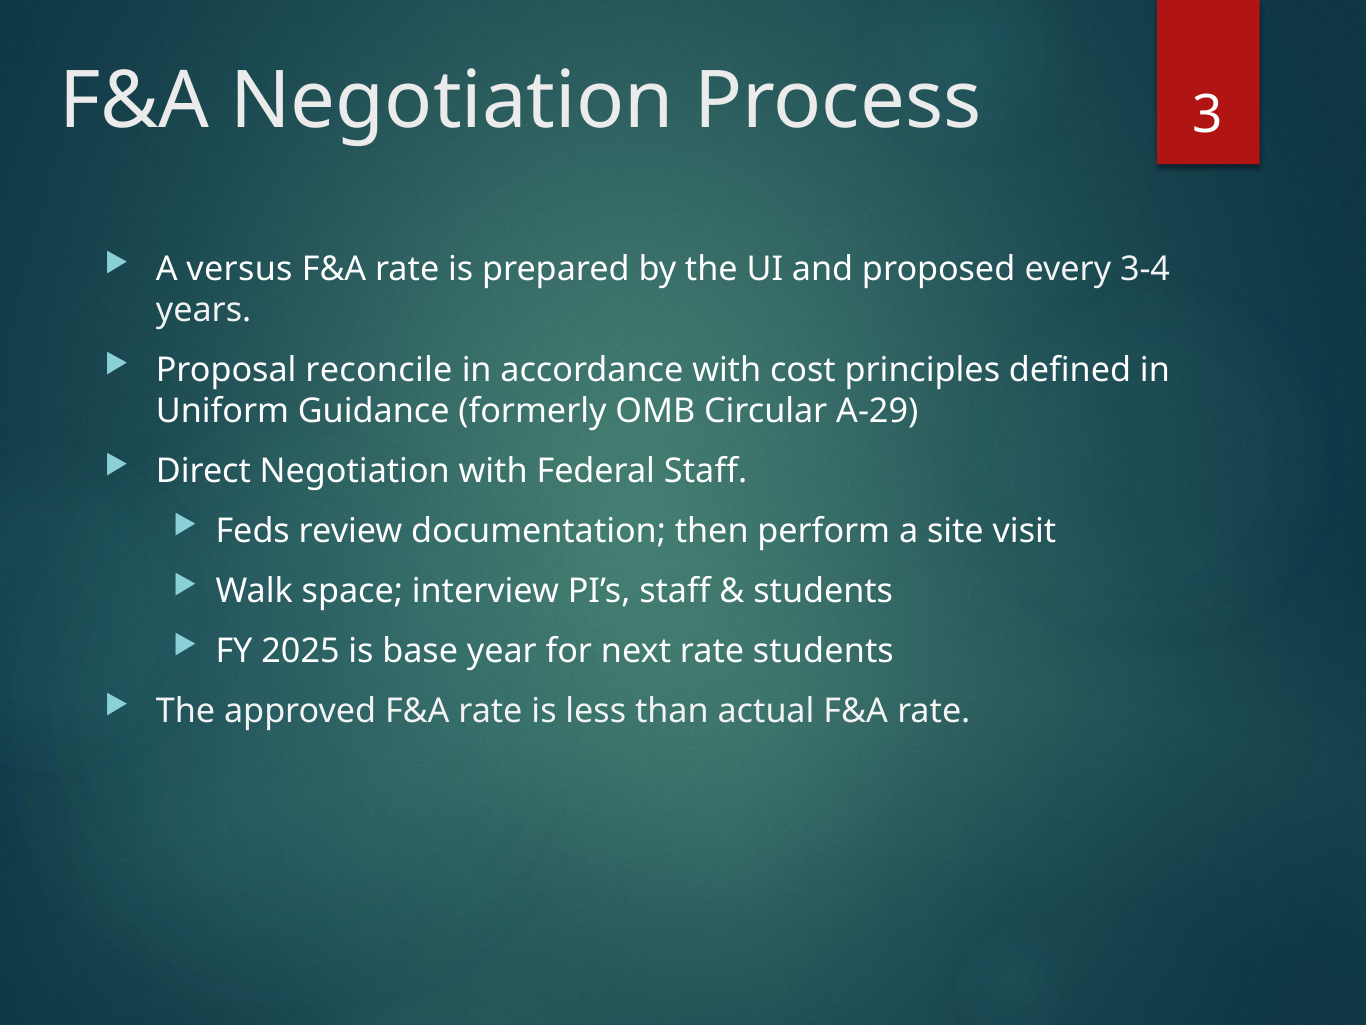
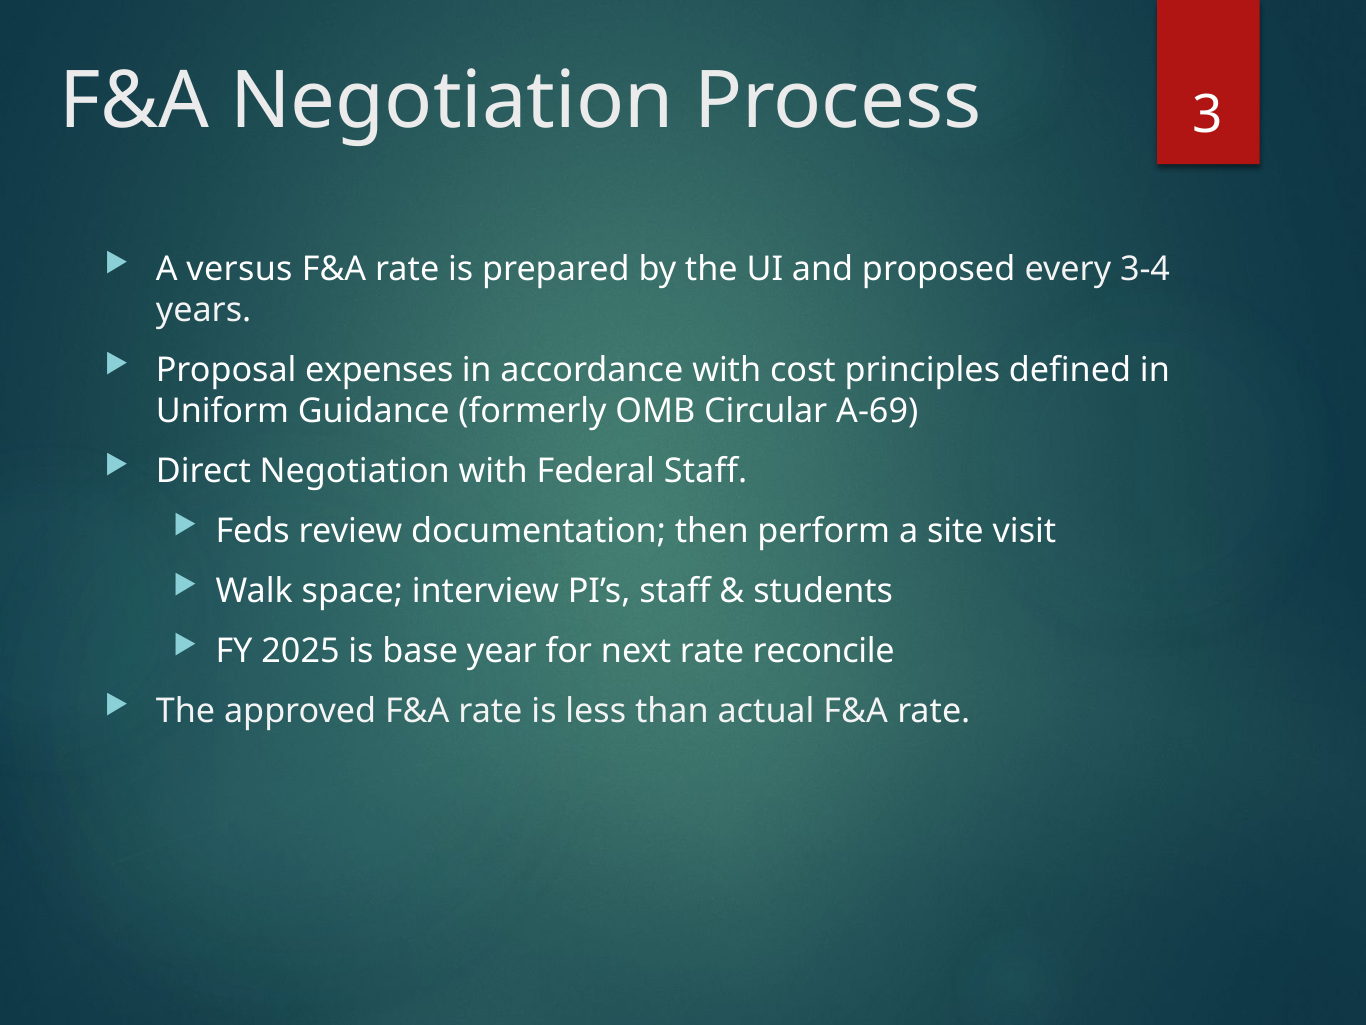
reconcile: reconcile -> expenses
A-29: A-29 -> A-69
rate students: students -> reconcile
